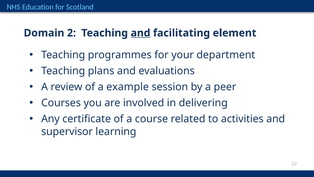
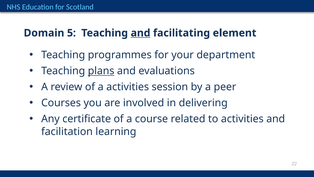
2: 2 -> 5
plans underline: none -> present
a example: example -> activities
supervisor: supervisor -> facilitation
